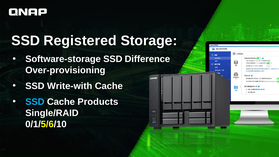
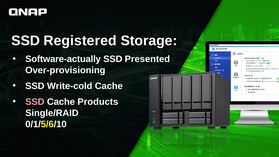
Software-storage: Software-storage -> Software-actually
Difference: Difference -> Presented
Write-with: Write-with -> Write-cold
SSD at (35, 102) colour: light blue -> pink
